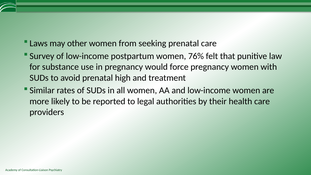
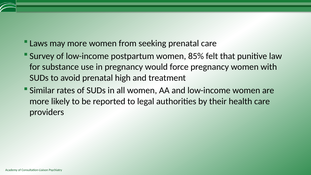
may other: other -> more
76%: 76% -> 85%
